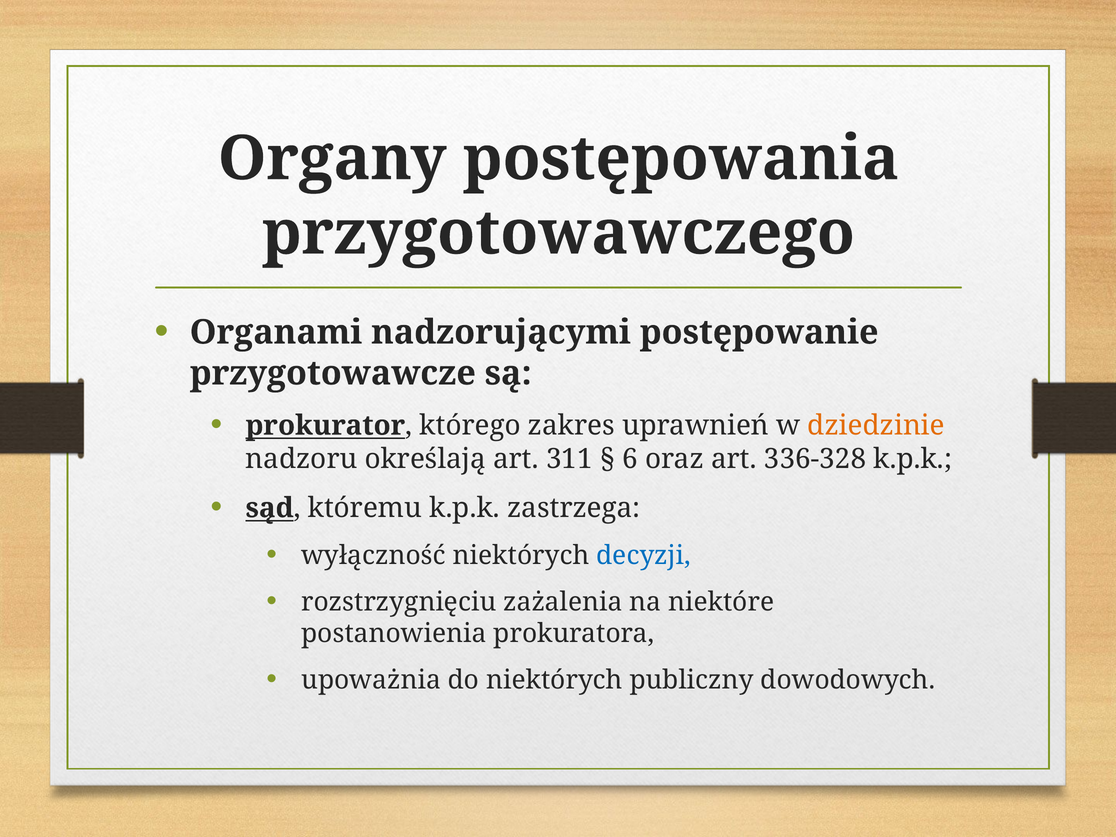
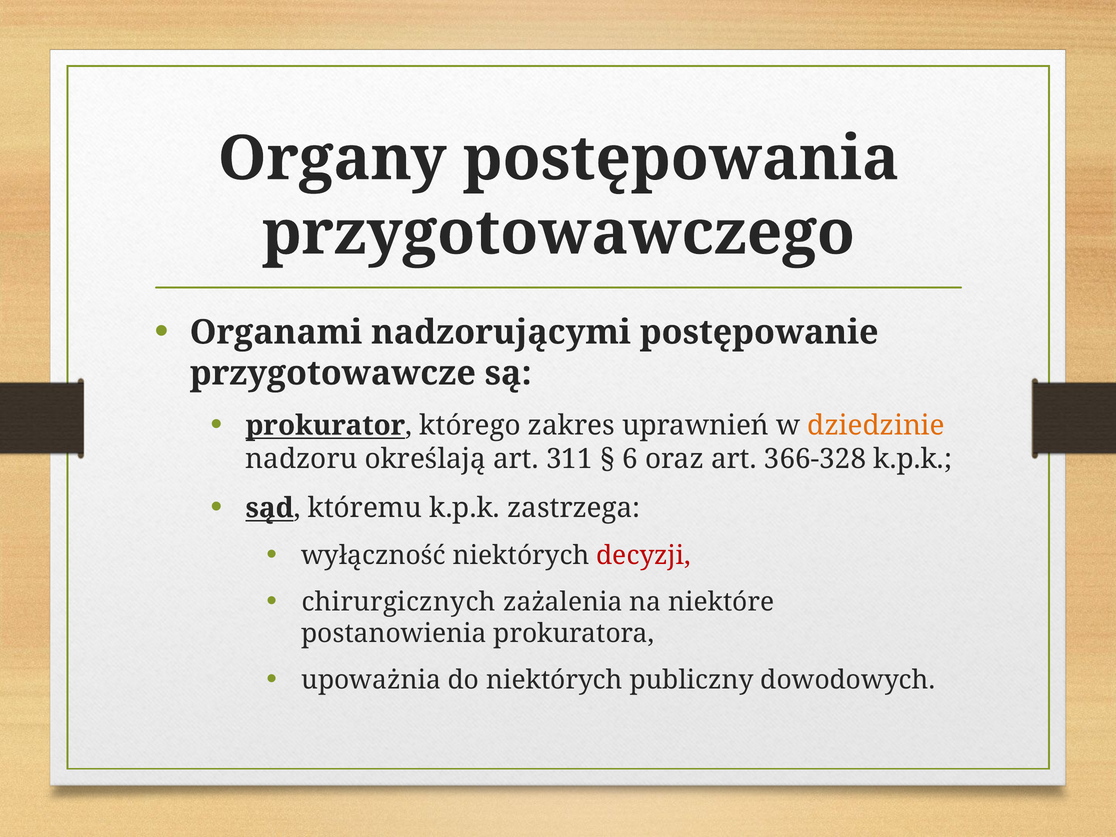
336-328: 336-328 -> 366-328
decyzji colour: blue -> red
rozstrzygnięciu: rozstrzygnięciu -> chirurgicznych
